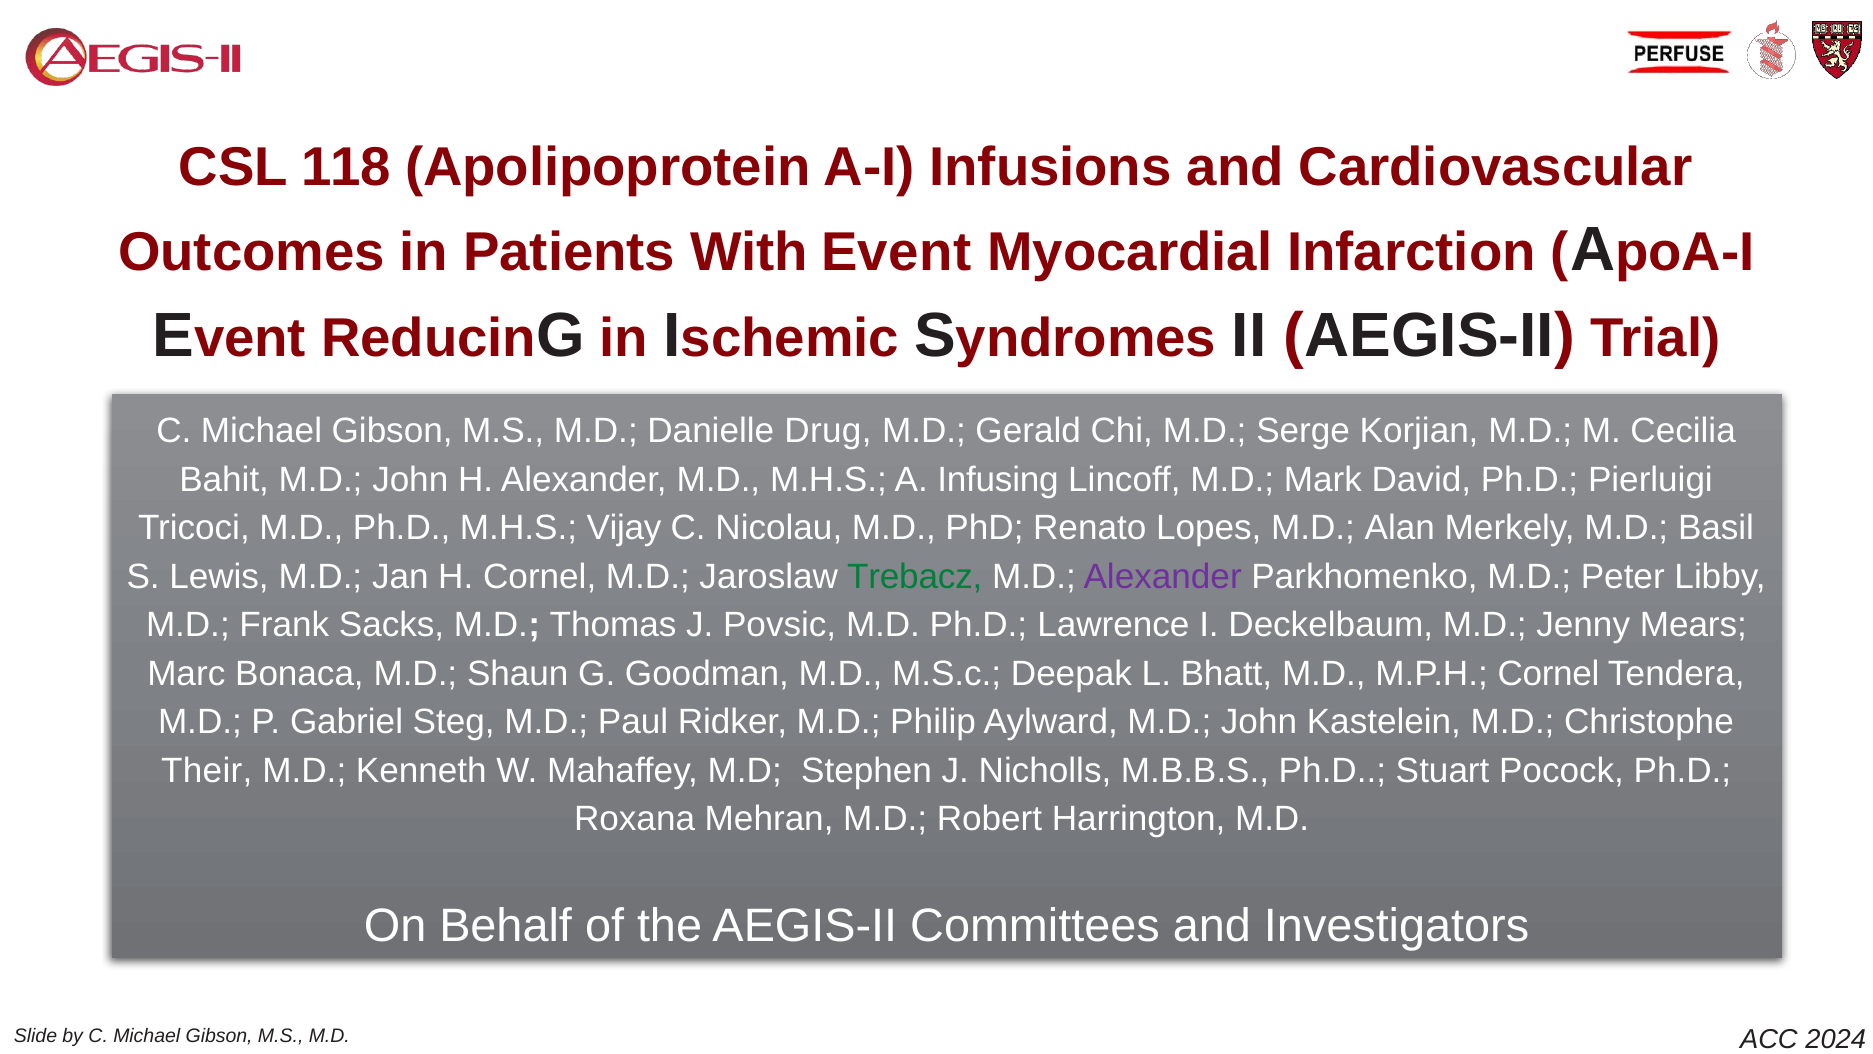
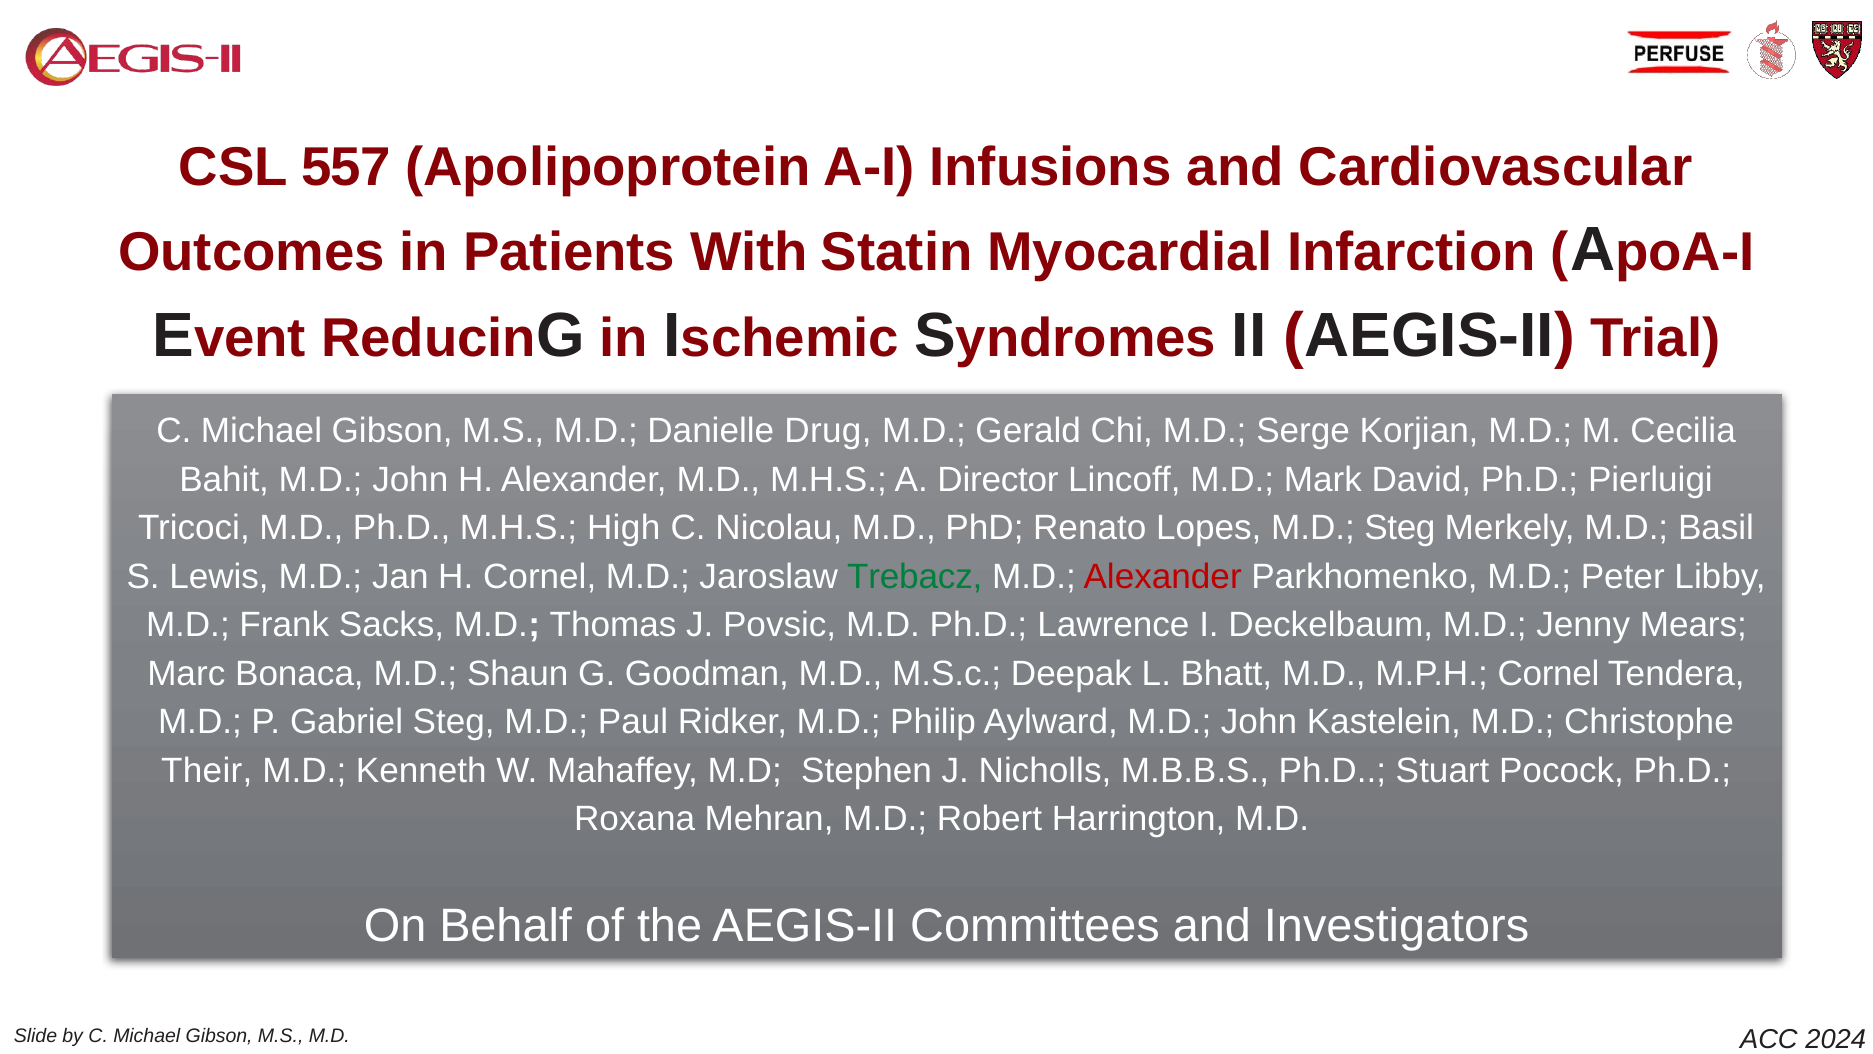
118: 118 -> 557
Event: Event -> Statin
Infusing: Infusing -> Director
Vijay: Vijay -> High
M.D Alan: Alan -> Steg
Alexander at (1163, 576) colour: purple -> red
